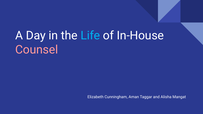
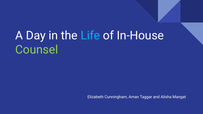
Counsel colour: pink -> light green
